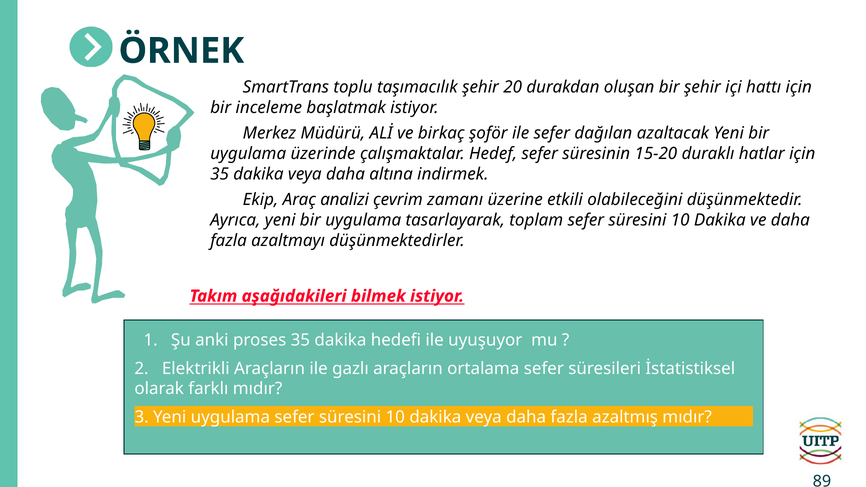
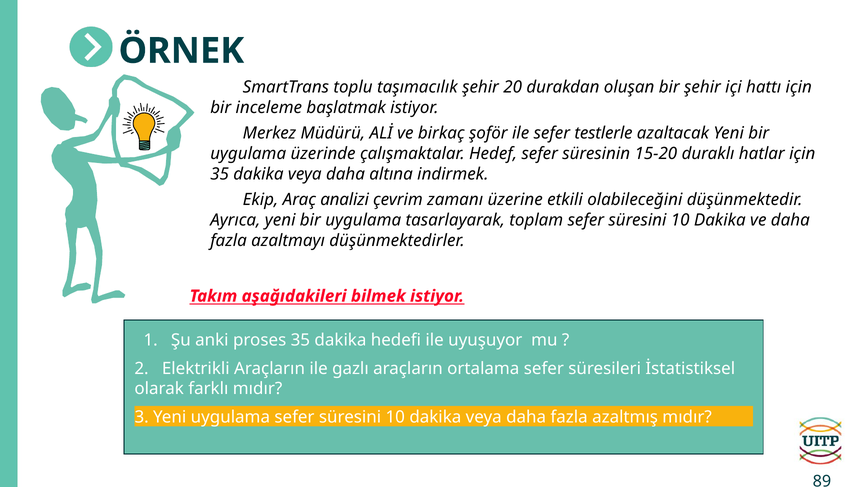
dağılan: dağılan -> testlerle
